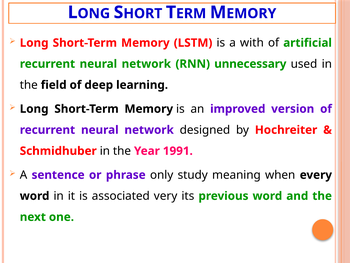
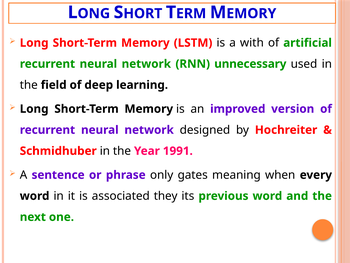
study: study -> gates
very: very -> they
